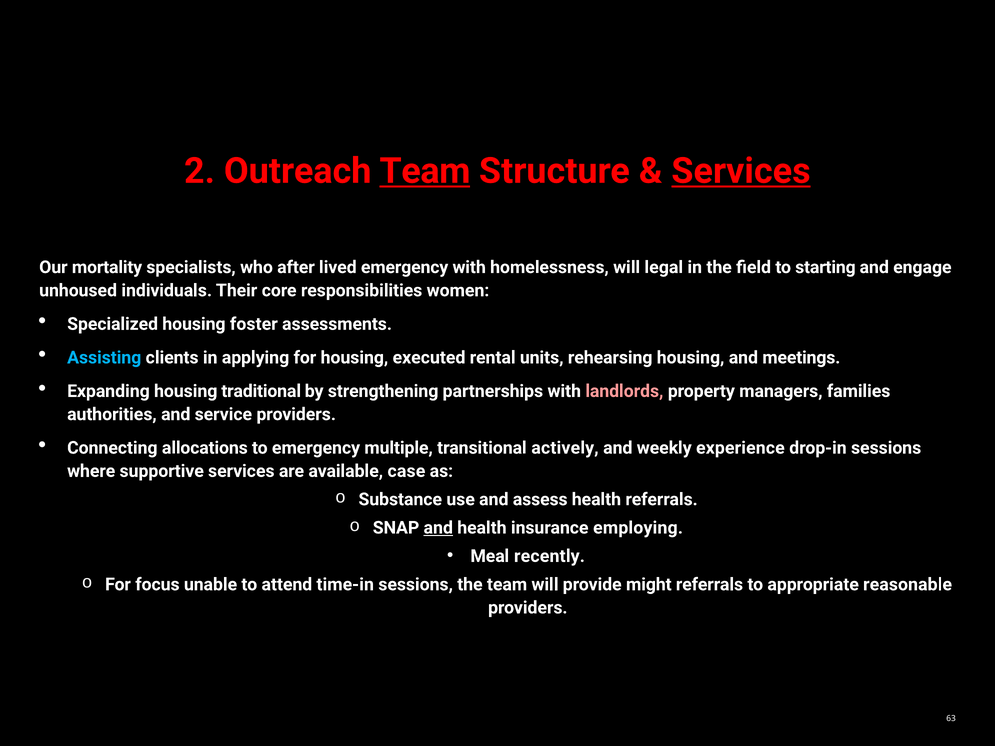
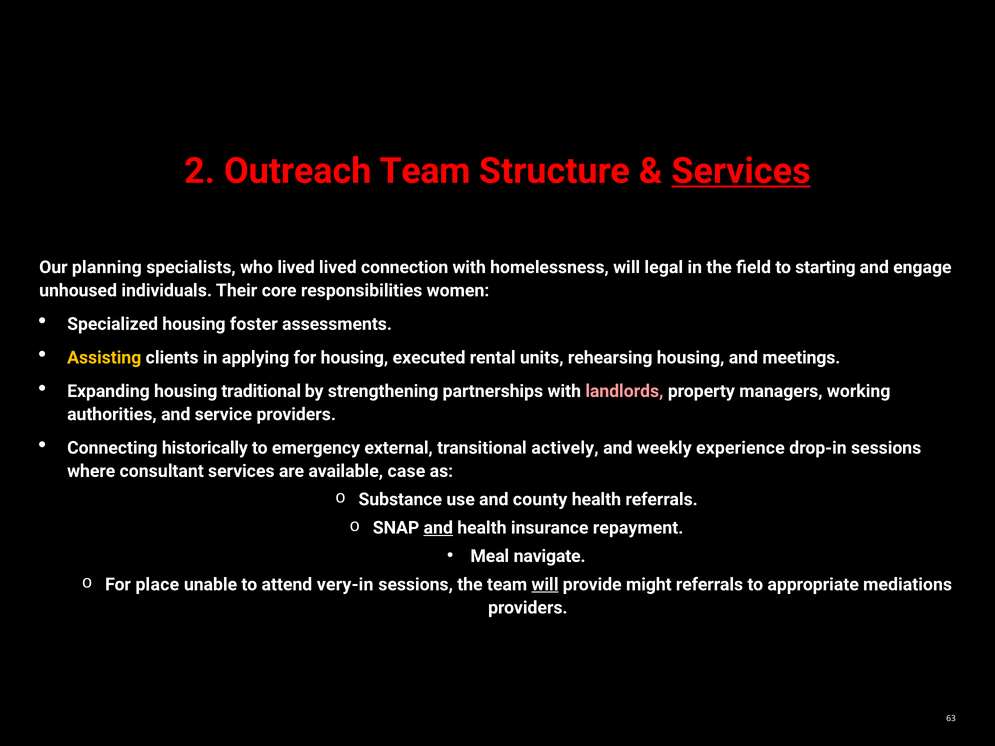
Team at (425, 171) underline: present -> none
mortality: mortality -> planning
who after: after -> lived
lived emergency: emergency -> connection
Assisting colour: light blue -> yellow
families: families -> working
allocations: allocations -> historically
multiple: multiple -> external
supportive: supportive -> consultant
assess: assess -> county
employing: employing -> repayment
recently: recently -> navigate
focus: focus -> place
time-in: time-in -> very-in
will at (545, 585) underline: none -> present
reasonable: reasonable -> mediations
